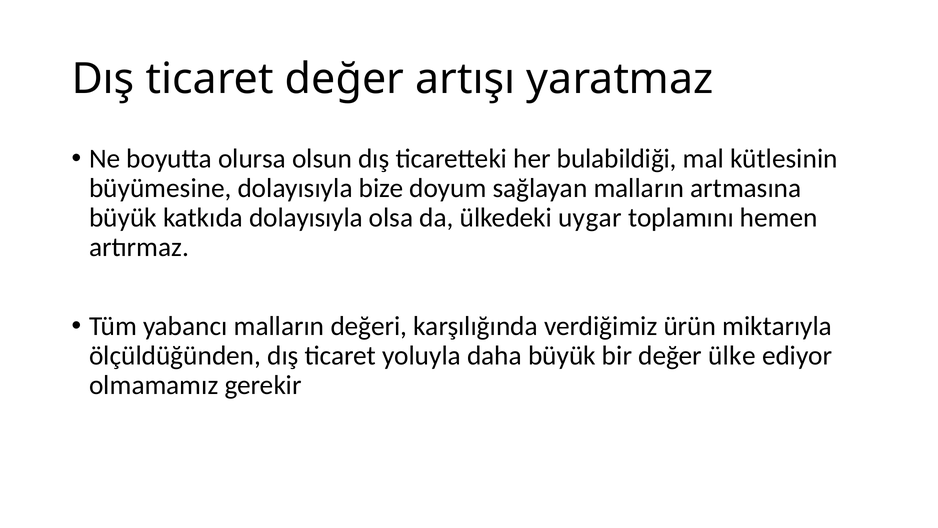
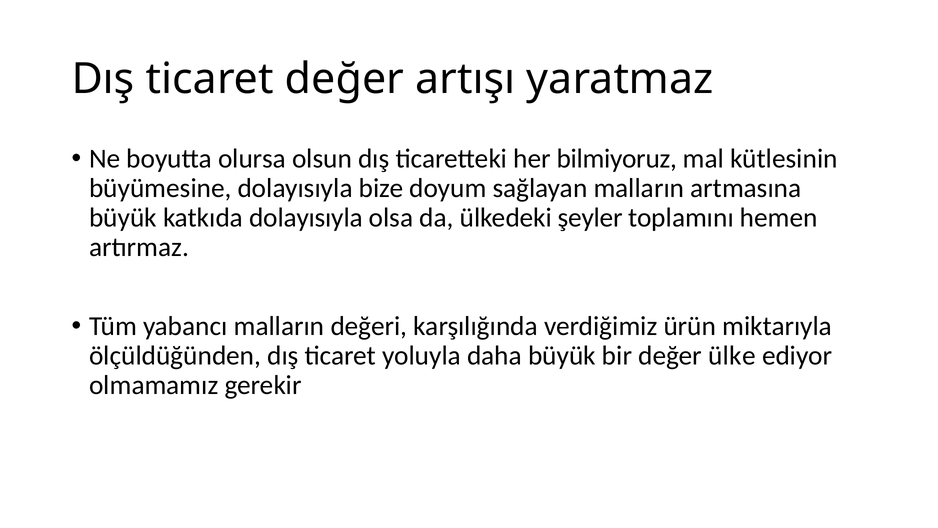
bulabildiği: bulabildiği -> bilmiyoruz
uygar: uygar -> şeyler
